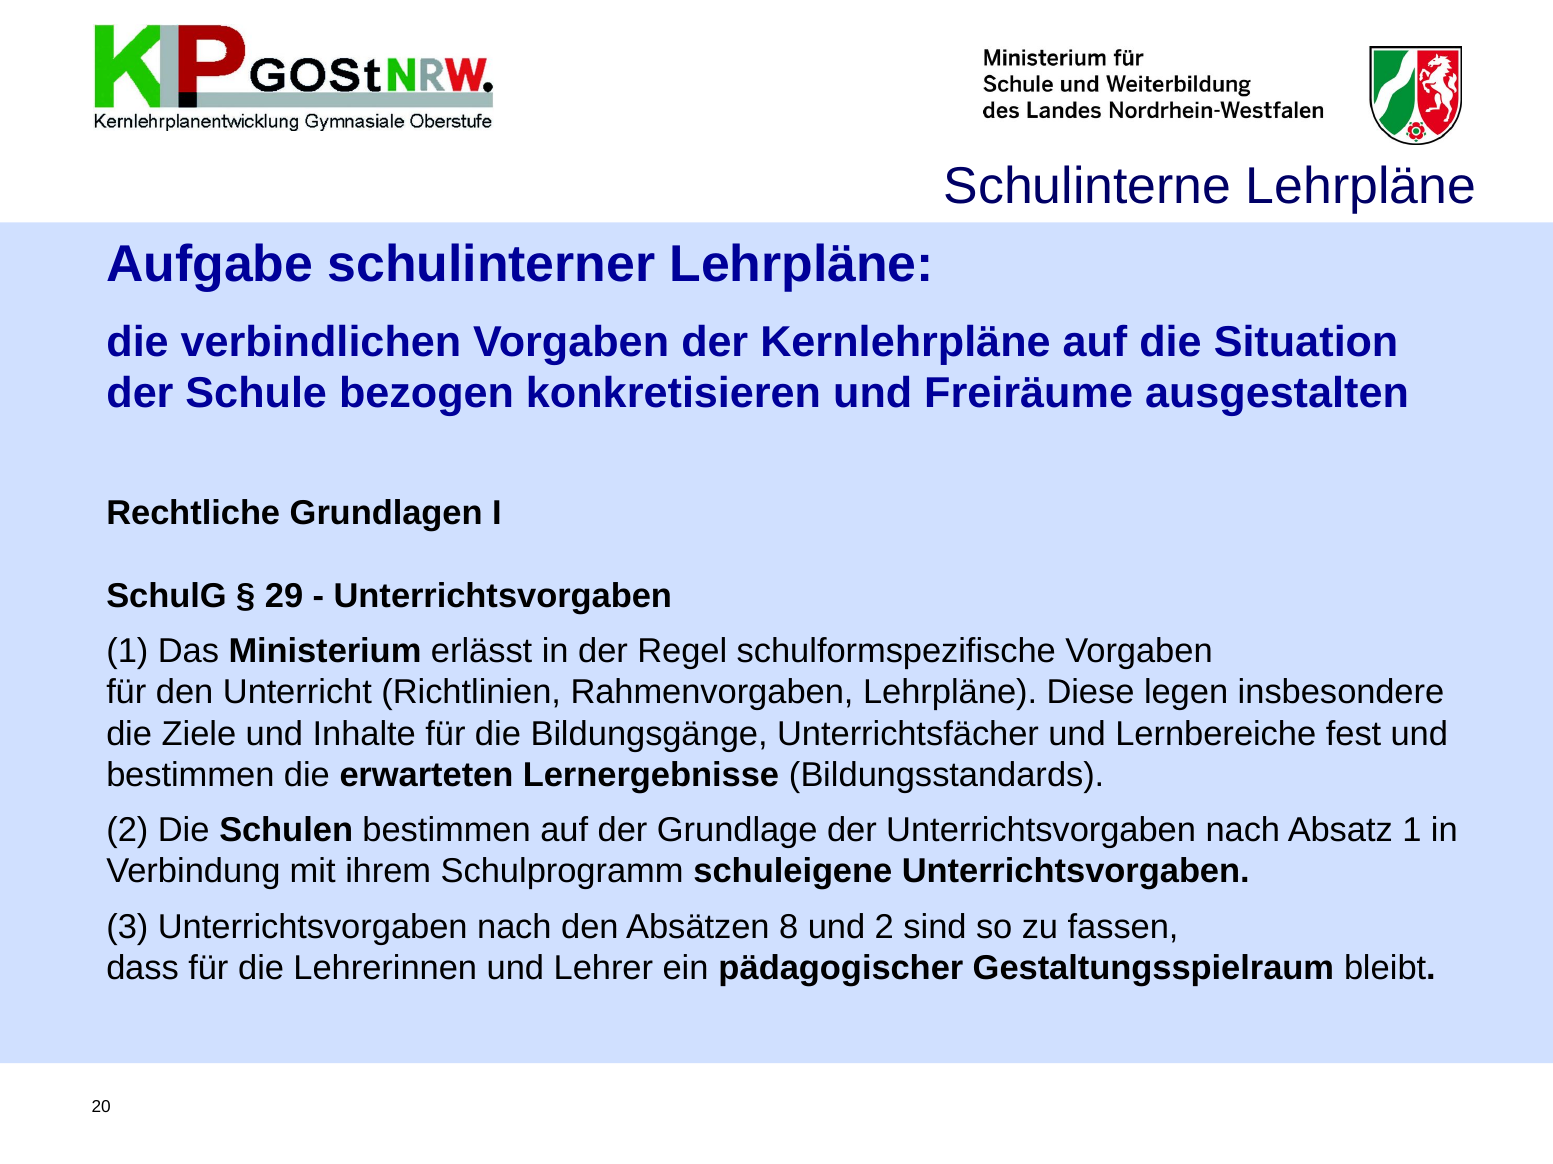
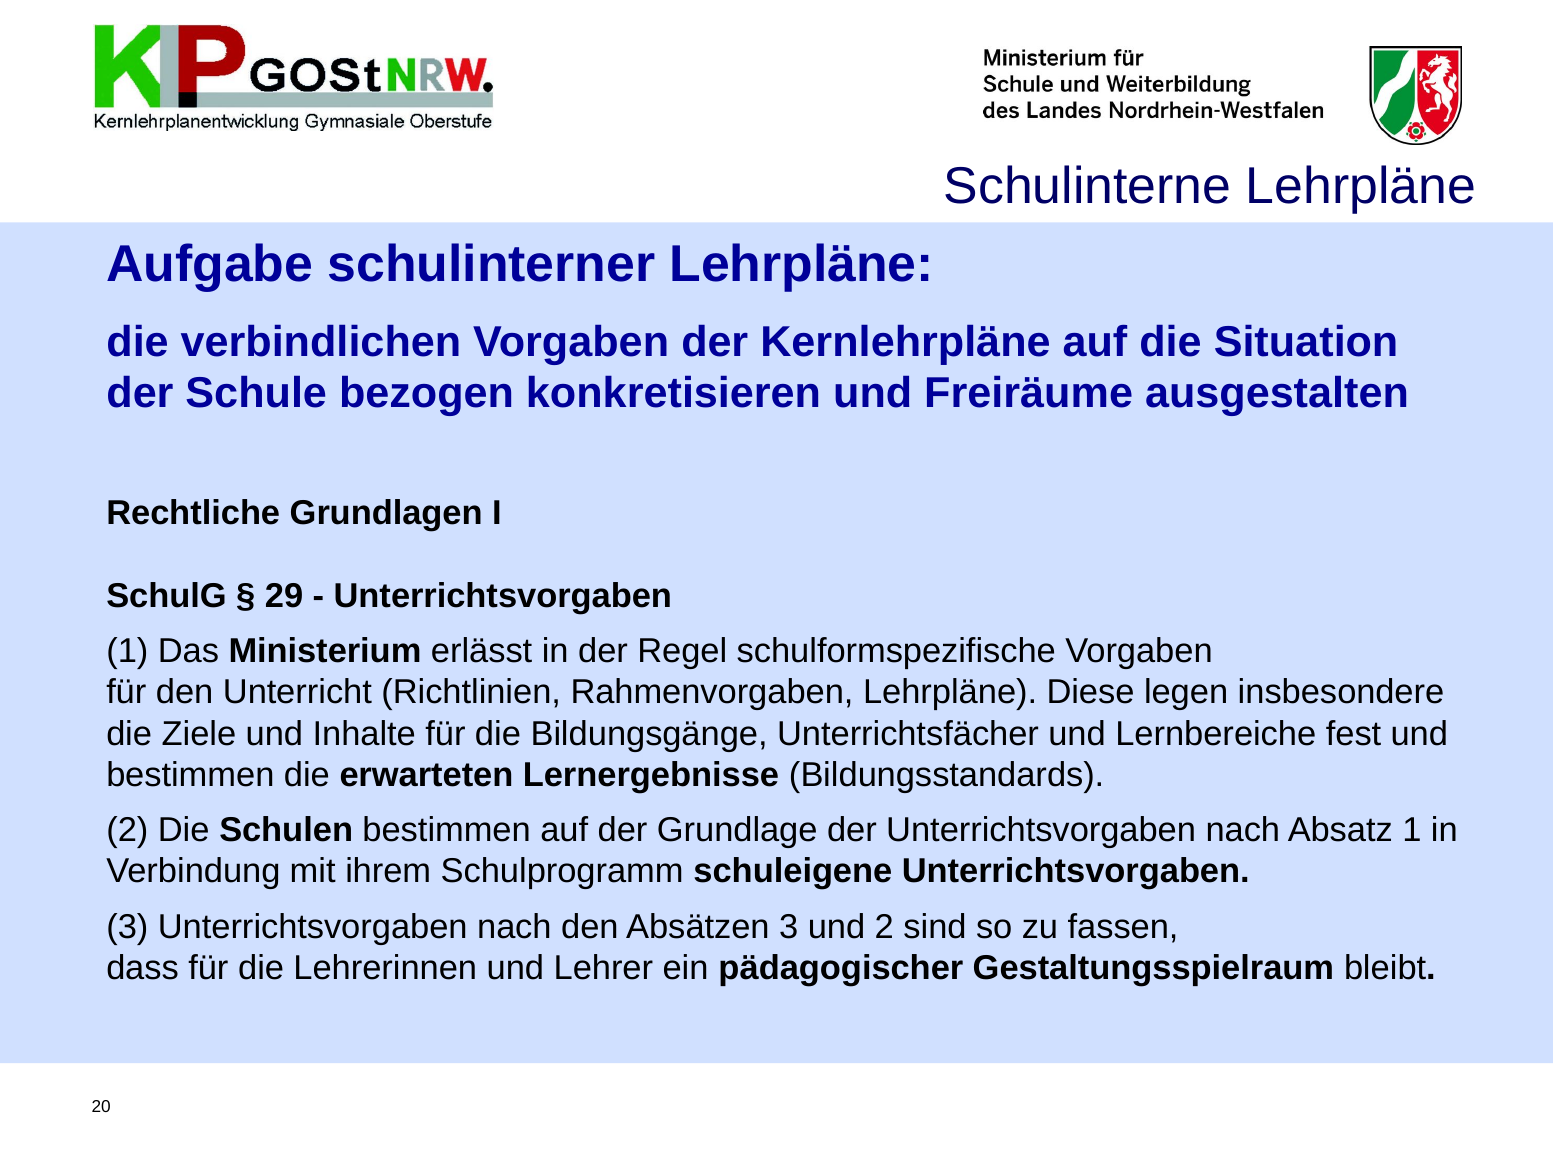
Absätzen 8: 8 -> 3
